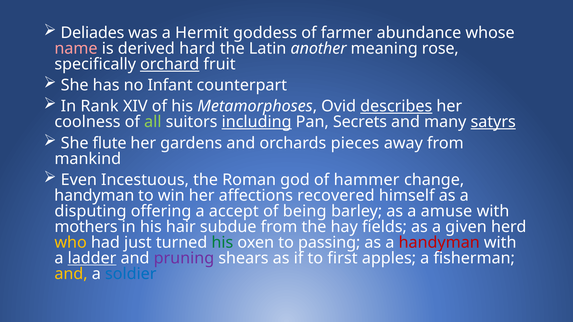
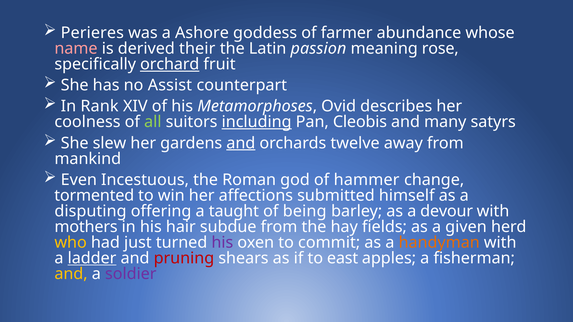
Deliades: Deliades -> Perieres
Hermit: Hermit -> Ashore
hard: hard -> their
another: another -> passion
Infant: Infant -> Assist
describes underline: present -> none
Secrets: Secrets -> Cleobis
satyrs underline: present -> none
flute: flute -> slew
and at (241, 143) underline: none -> present
pieces: pieces -> twelve
handyman at (94, 196): handyman -> tormented
recovered: recovered -> submitted
accept: accept -> taught
amuse: amuse -> devour
his at (222, 243) colour: green -> purple
passing: passing -> commit
handyman at (439, 243) colour: red -> orange
pruning colour: purple -> red
first: first -> east
soldier colour: blue -> purple
